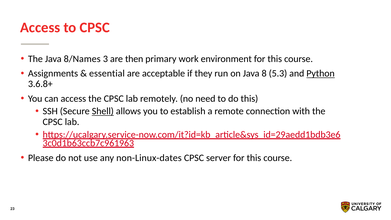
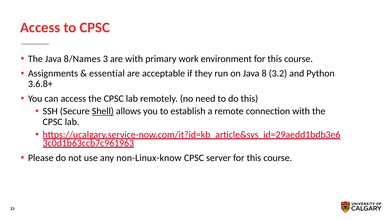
are then: then -> with
5.3: 5.3 -> 3.2
Python underline: present -> none
non-Linux-dates: non-Linux-dates -> non-Linux-know
